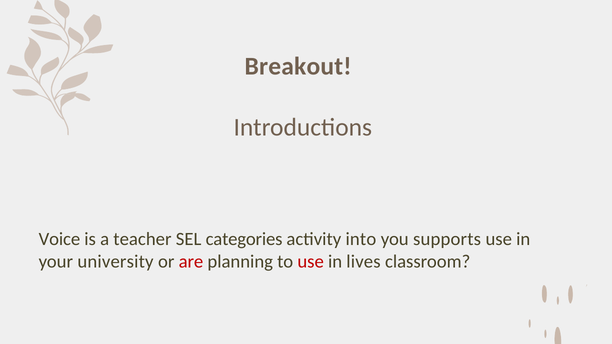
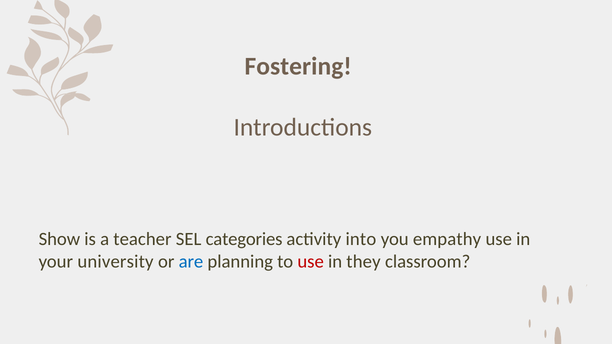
Breakout: Breakout -> Fostering
Voice: Voice -> Show
supports: supports -> empathy
are colour: red -> blue
lives: lives -> they
